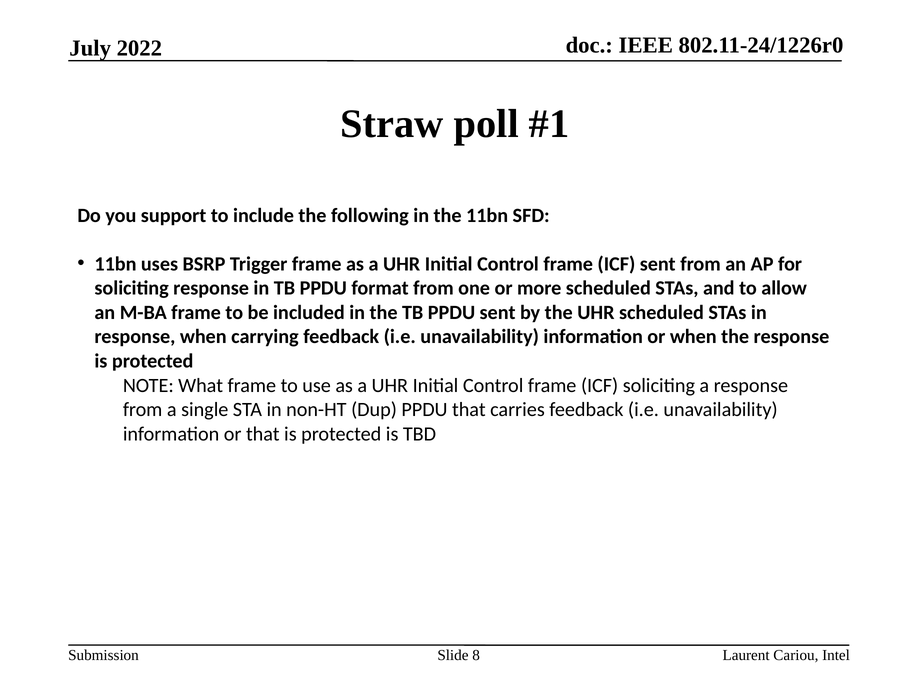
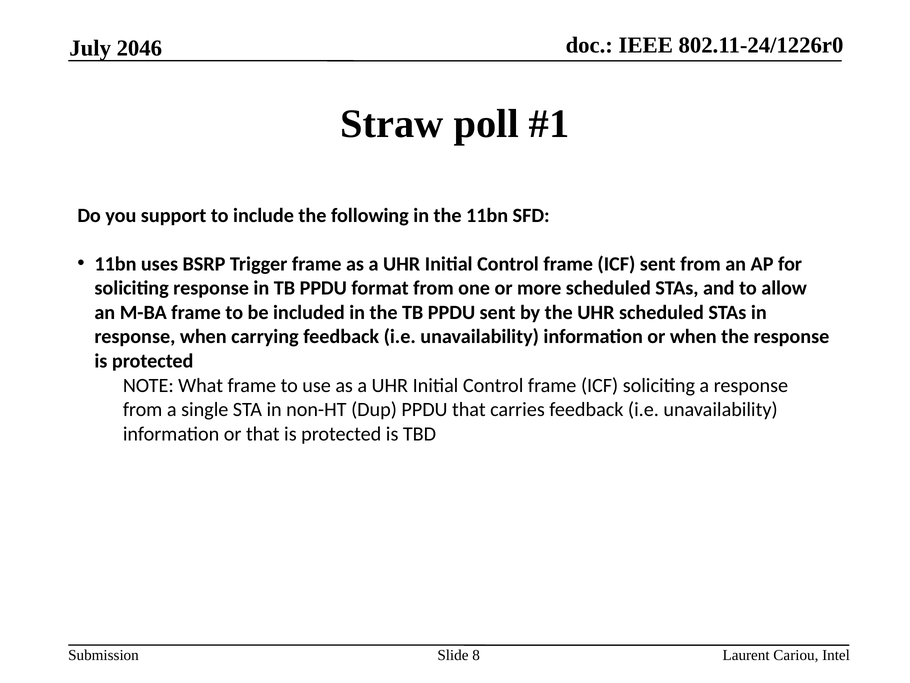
2022: 2022 -> 2046
